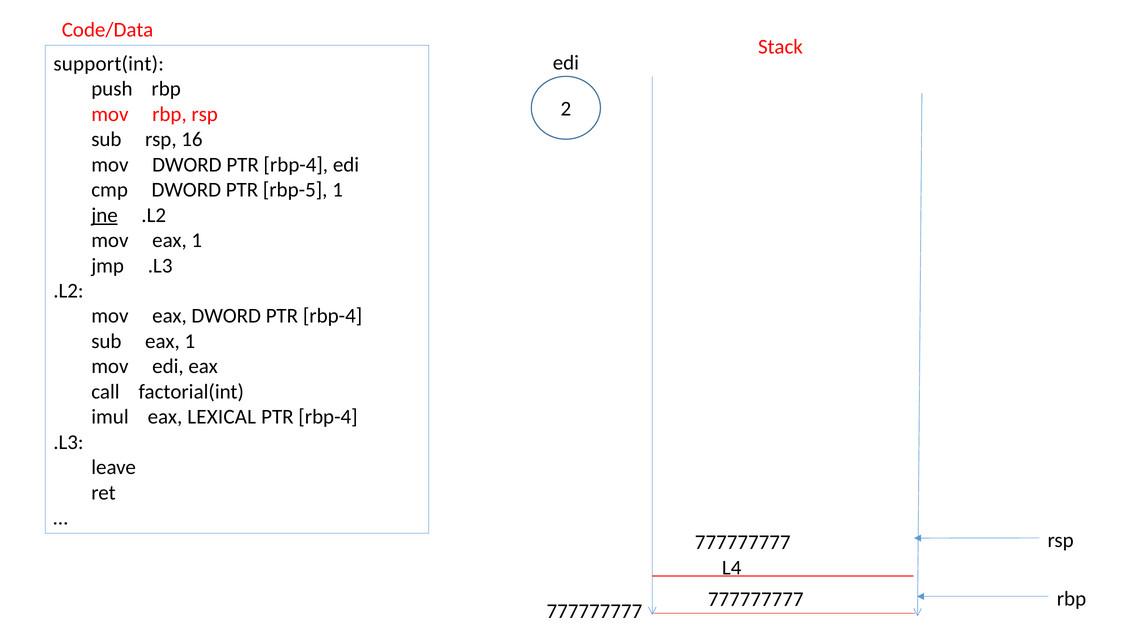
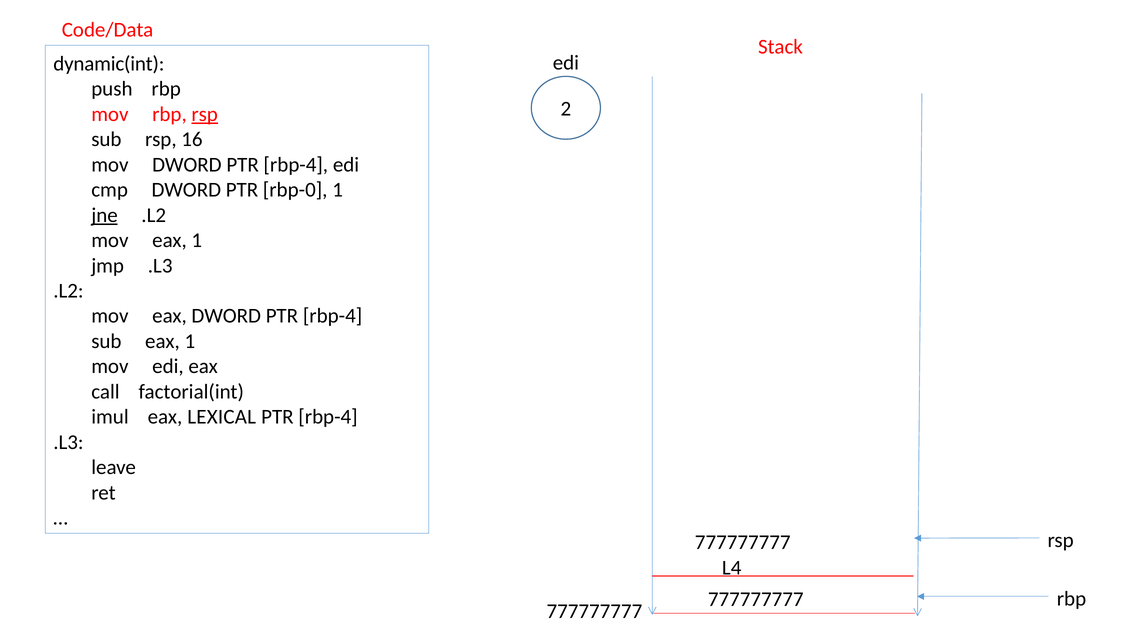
support(int: support(int -> dynamic(int
rsp at (205, 114) underline: none -> present
rbp-5: rbp-5 -> rbp-0
